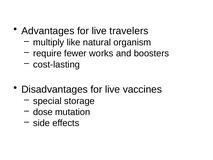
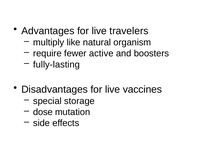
works: works -> active
cost-lasting: cost-lasting -> fully-lasting
